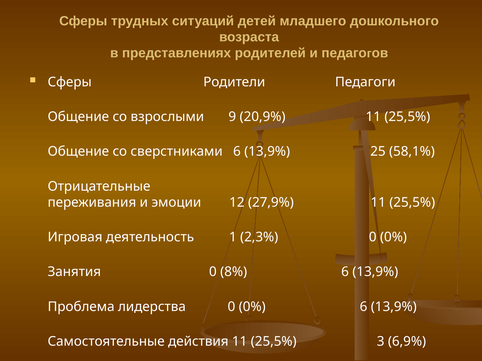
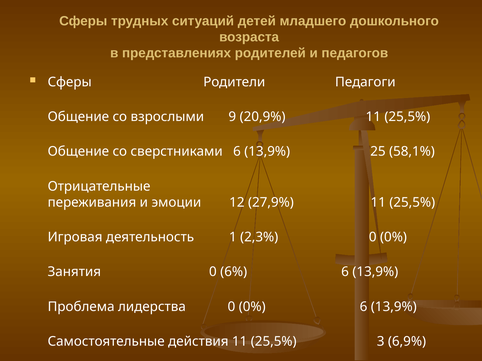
8%: 8% -> 6%
